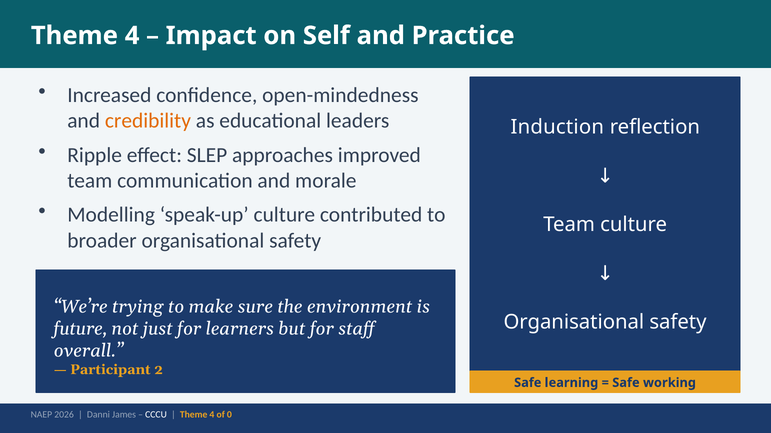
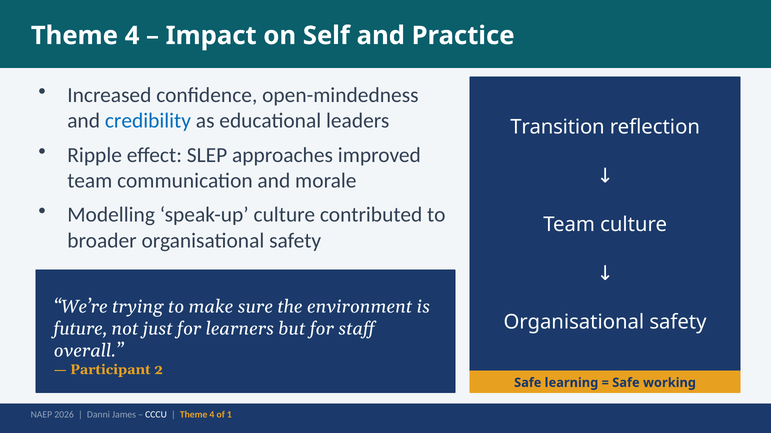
credibility colour: orange -> blue
Induction: Induction -> Transition
0: 0 -> 1
